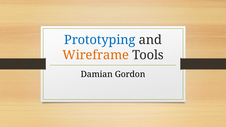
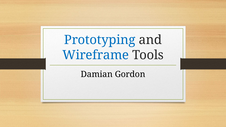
Wireframe colour: orange -> blue
